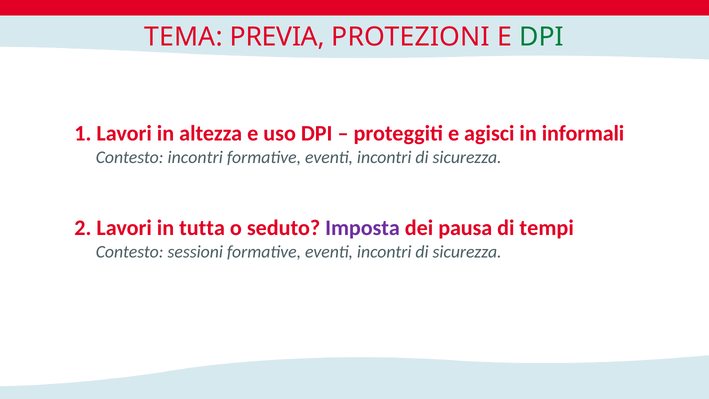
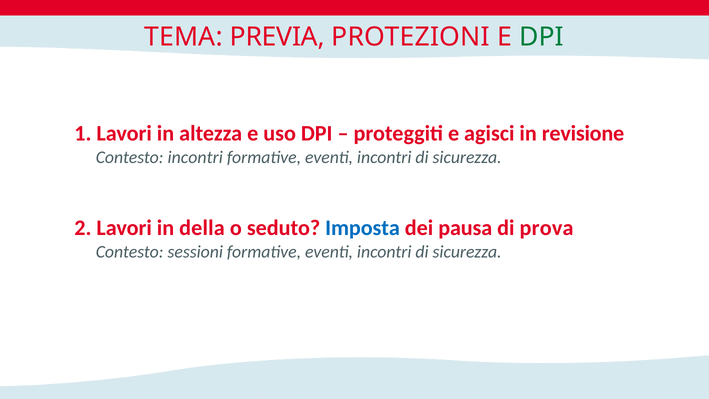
informali: informali -> revisione
tutta: tutta -> della
Imposta colour: purple -> blue
tempi: tempi -> prova
